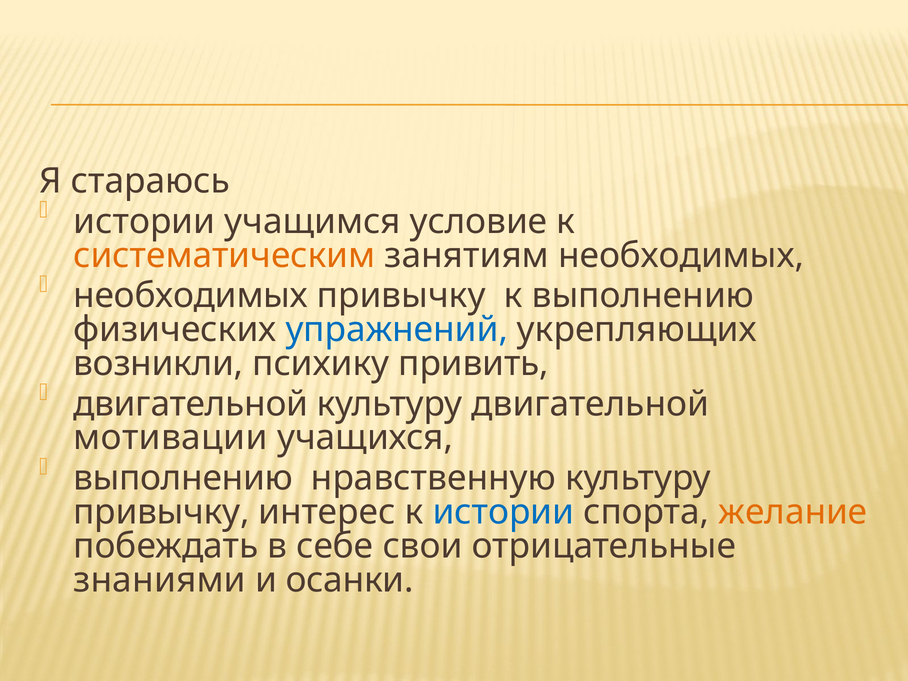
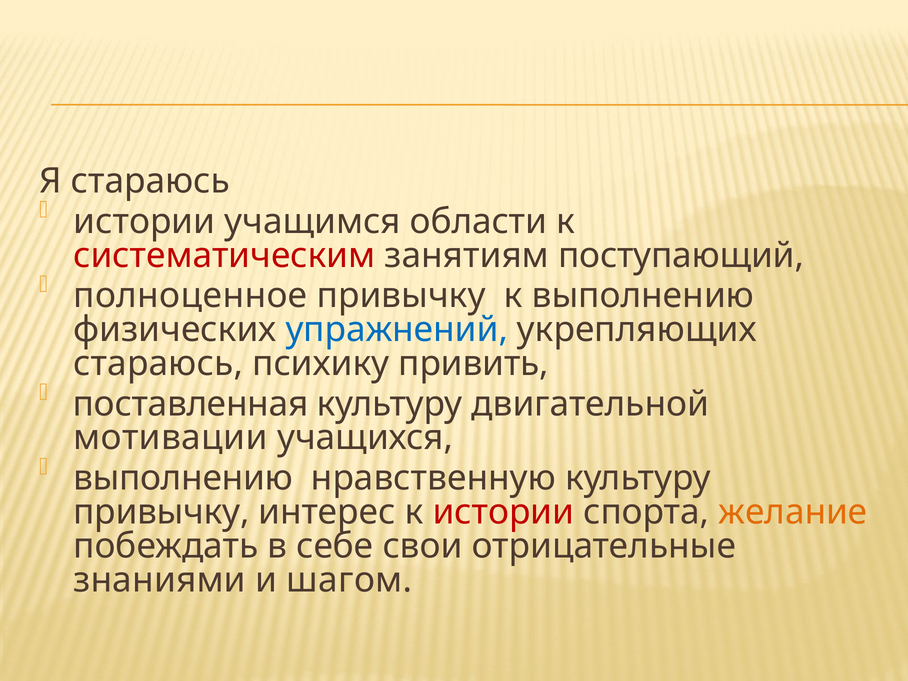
условие: условие -> области
систематическим colour: orange -> red
занятиям необходимых: необходимых -> поступающий
необходимых at (191, 296): необходимых -> полноценное
возникли at (158, 364): возникли -> стараюсь
двигательной at (191, 404): двигательной -> поставленная
истории at (503, 512) colour: blue -> red
осанки: осанки -> шагом
